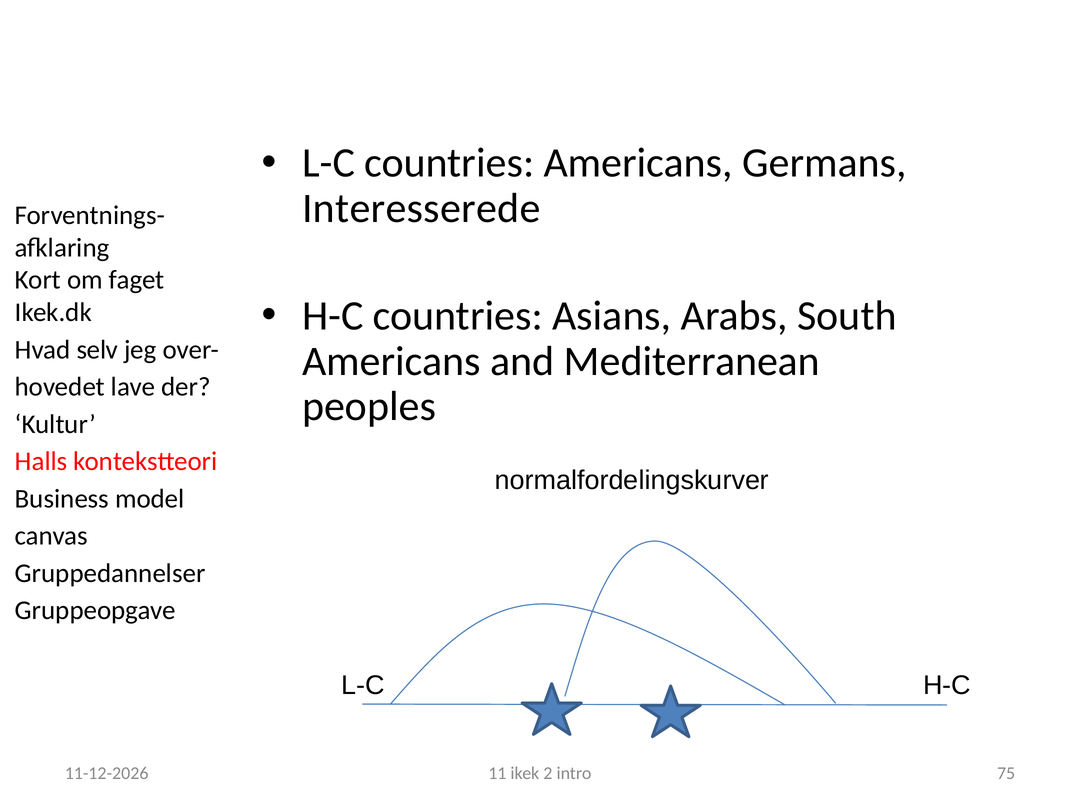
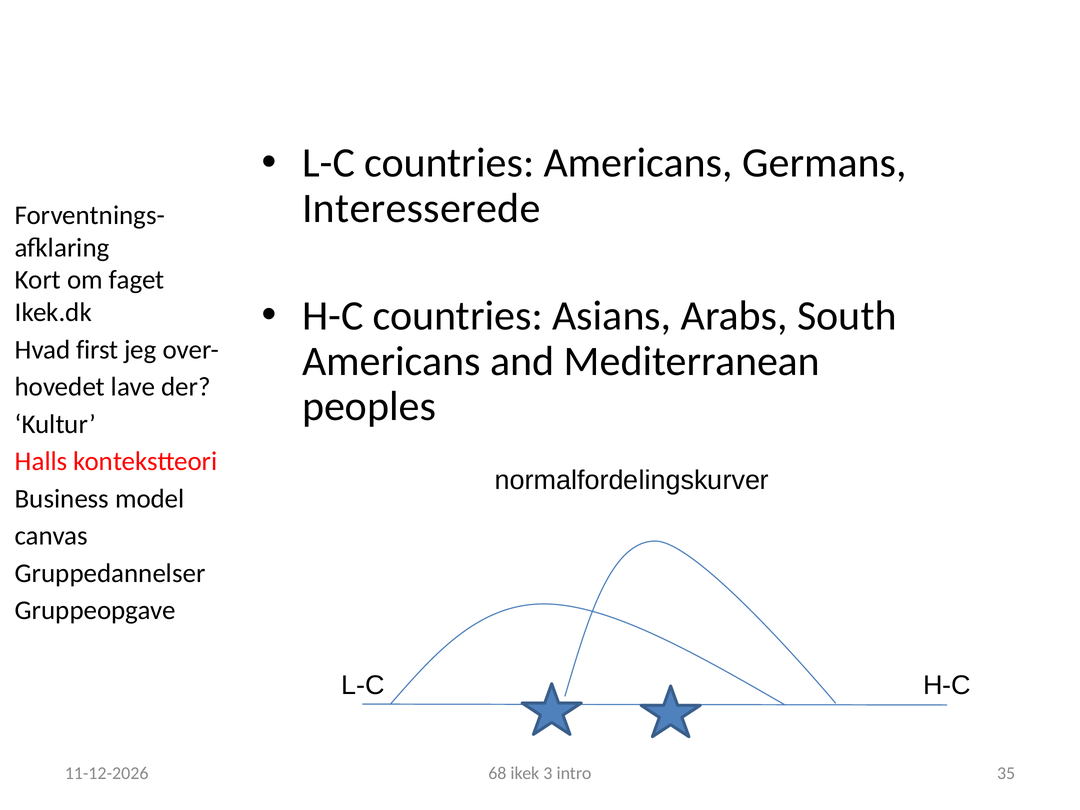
selv: selv -> first
11: 11 -> 68
2: 2 -> 3
75: 75 -> 35
